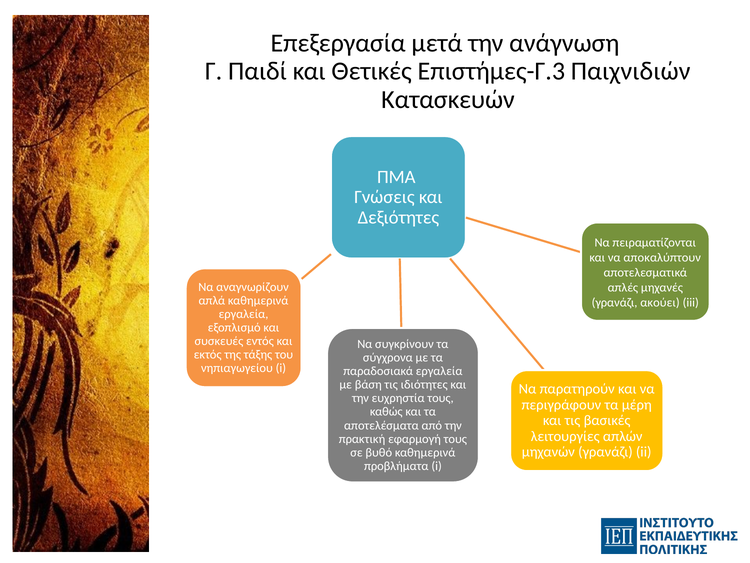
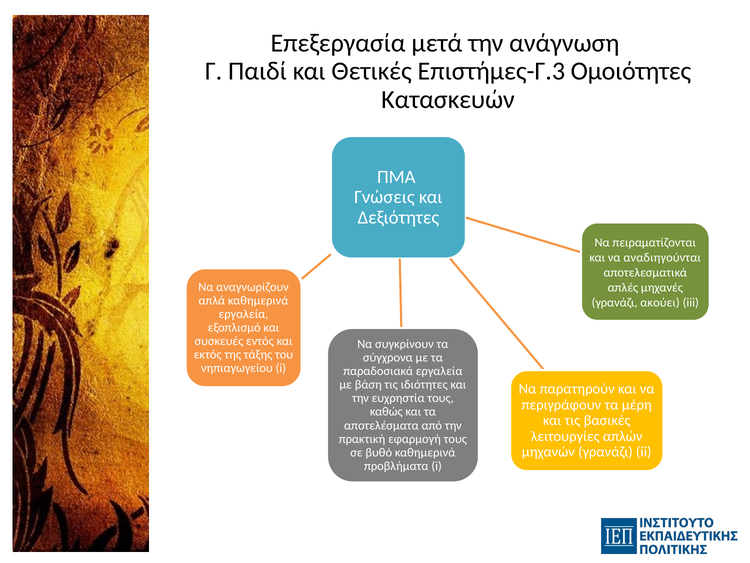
Παιχνιδιών: Παιχνιδιών -> Ομοιότητες
αποκαλύπτουν: αποκαλύπτουν -> αναδιηγούνται
